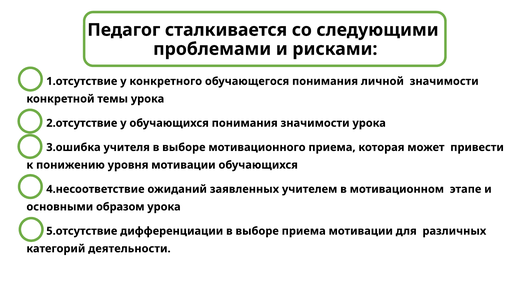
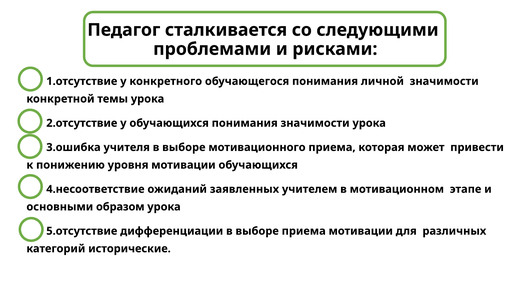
деятельности: деятельности -> исторические
